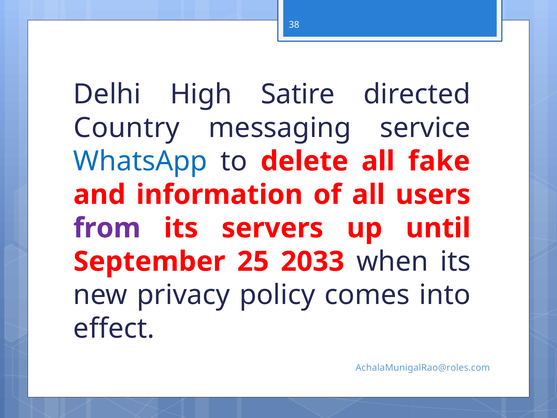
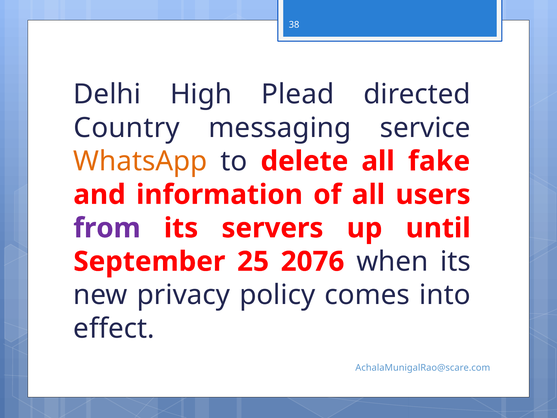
Satire: Satire -> Plead
WhatsApp colour: blue -> orange
2033: 2033 -> 2076
AchalaMunigalRao@roles.com: AchalaMunigalRao@roles.com -> AchalaMunigalRao@scare.com
